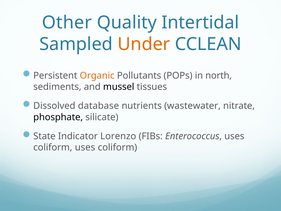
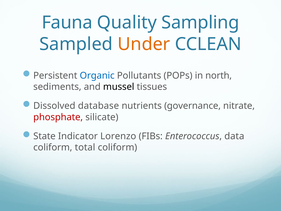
Other: Other -> Fauna
Intertidal: Intertidal -> Sampling
Organic colour: orange -> blue
wastewater: wastewater -> governance
phosphate colour: black -> red
Enterococcus uses: uses -> data
coliform uses: uses -> total
